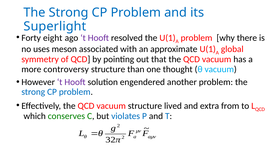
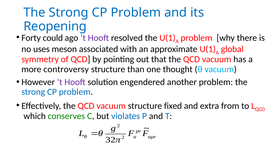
Superlight: Superlight -> Reopening
eight: eight -> could
lived: lived -> fixed
